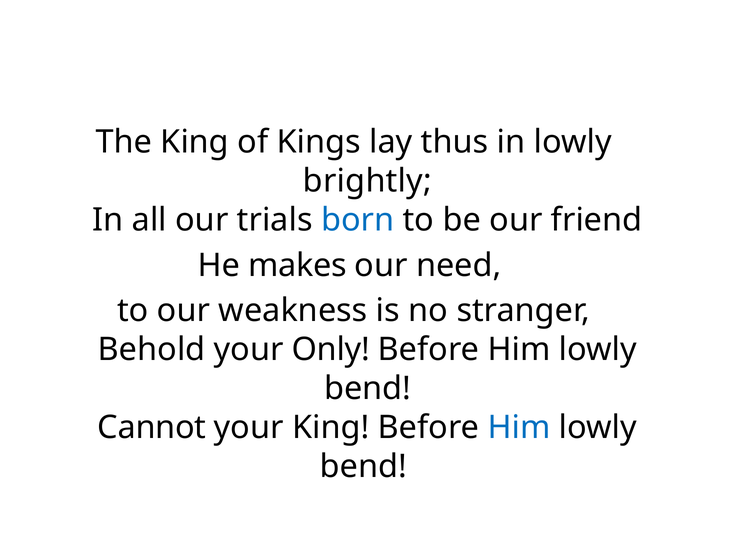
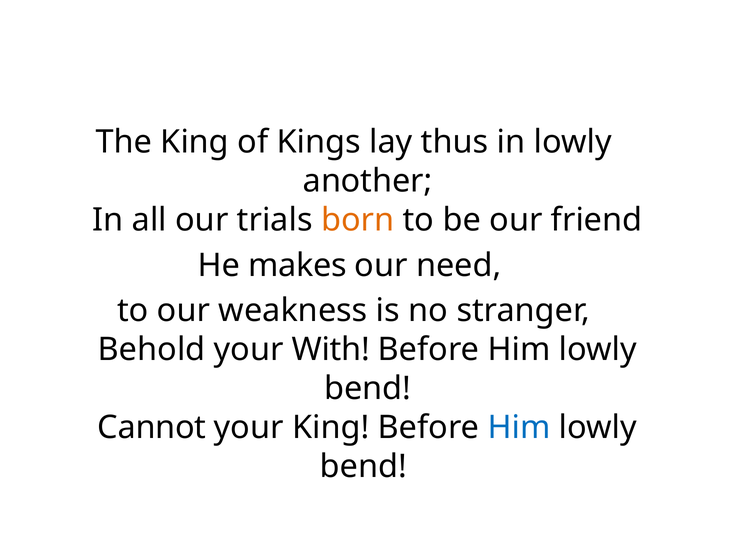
brightly: brightly -> another
born colour: blue -> orange
Only: Only -> With
